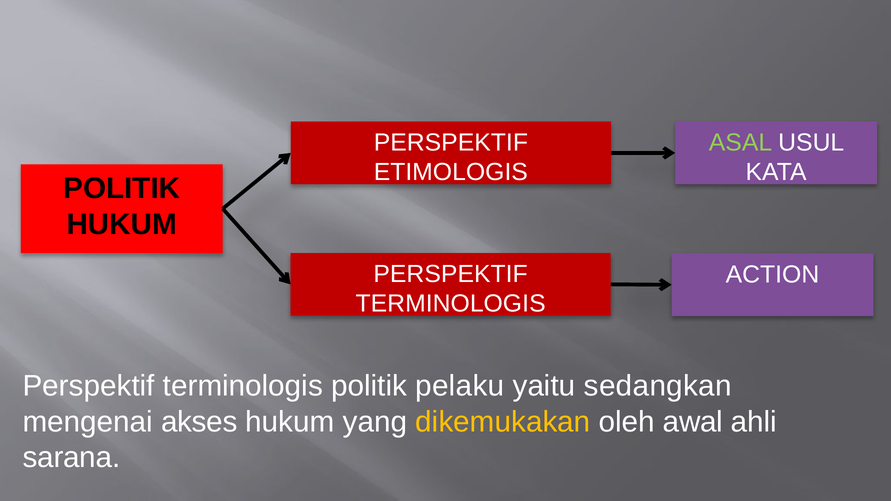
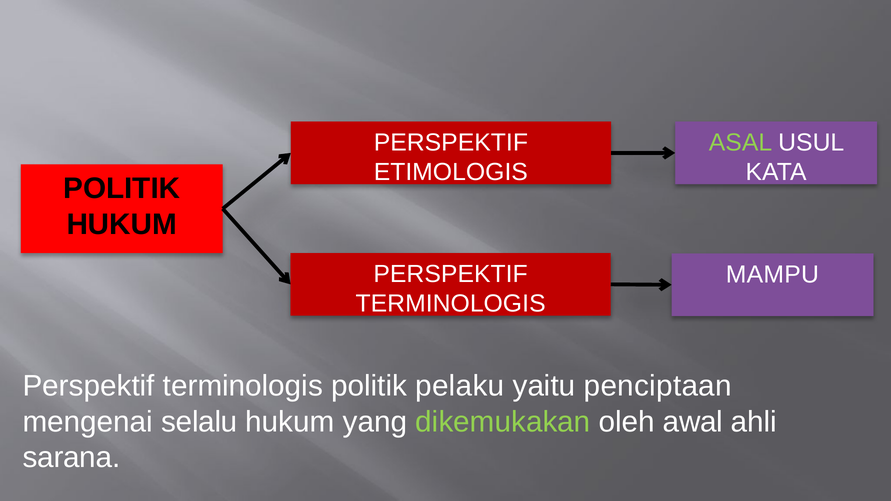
ACTION: ACTION -> MAMPU
sedangkan: sedangkan -> penciptaan
akses: akses -> selalu
dikemukakan colour: yellow -> light green
